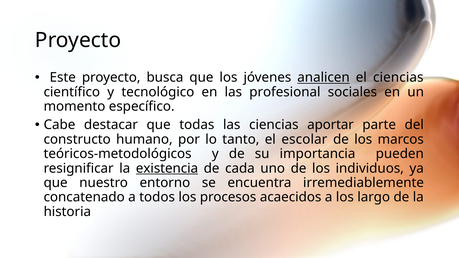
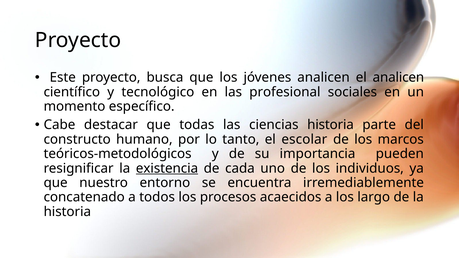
analicen at (324, 78) underline: present -> none
el ciencias: ciencias -> analicen
ciencias aportar: aportar -> historia
